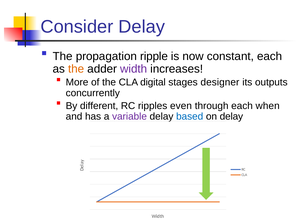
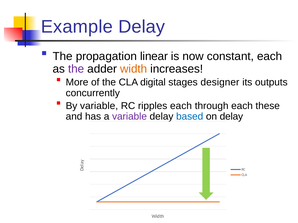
Consider: Consider -> Example
ripple: ripple -> linear
the at (76, 69) colour: orange -> purple
width at (134, 69) colour: purple -> orange
By different: different -> variable
ripples even: even -> each
when: when -> these
